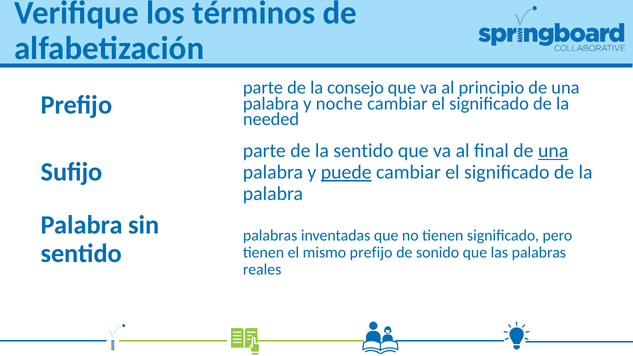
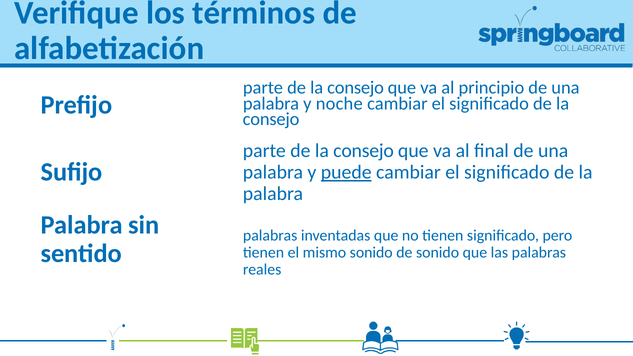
needed at (271, 119): needed -> consejo
sentido at (363, 151): sentido -> consejo
una at (553, 151) underline: present -> none
mismo prefijo: prefijo -> sonido
